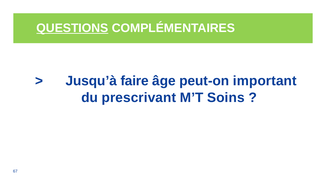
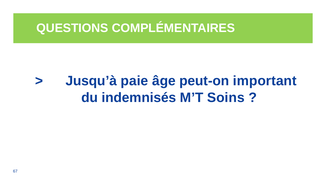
QUESTIONS underline: present -> none
faire: faire -> paie
prescrivant: prescrivant -> indemnisés
